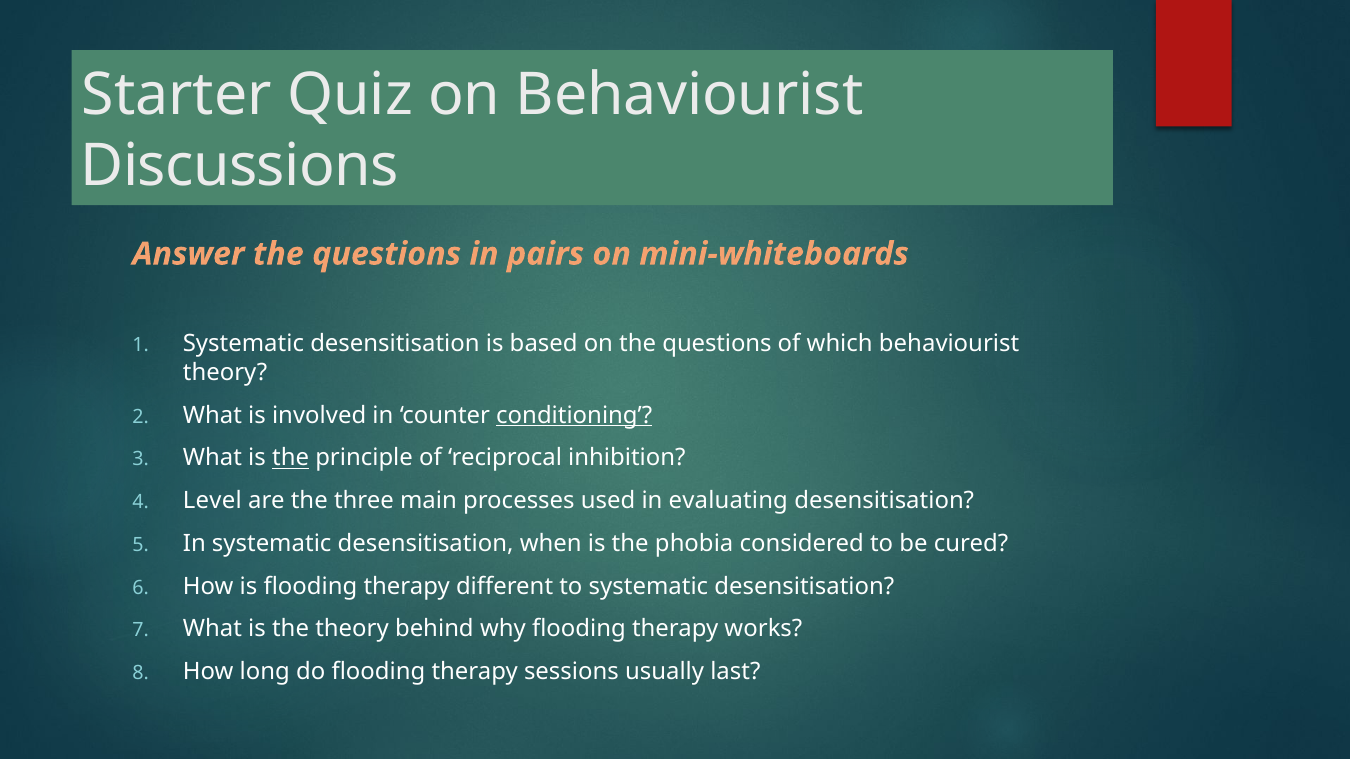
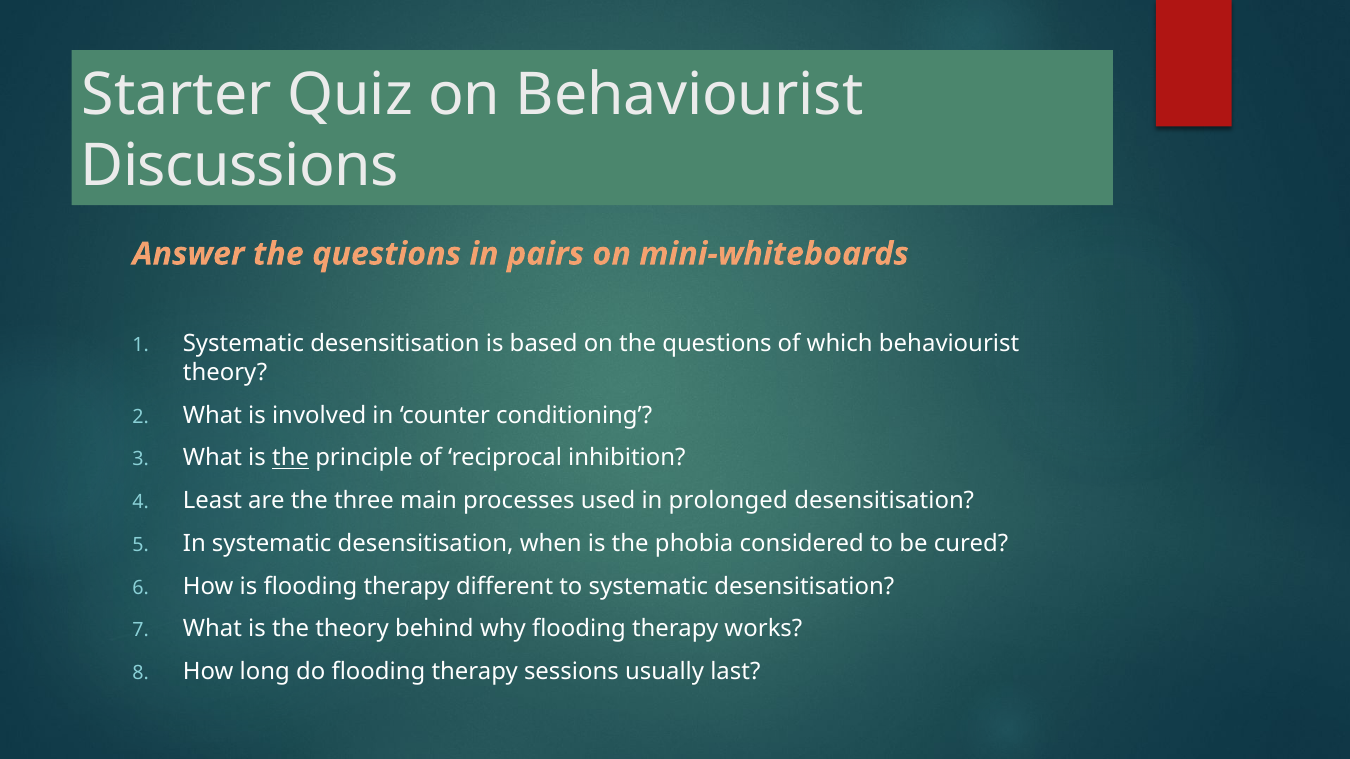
conditioning underline: present -> none
Level: Level -> Least
evaluating: evaluating -> prolonged
